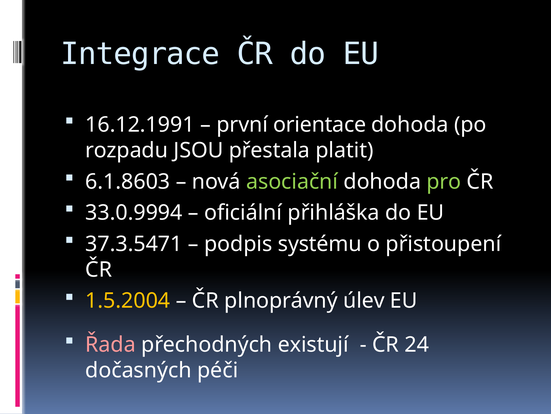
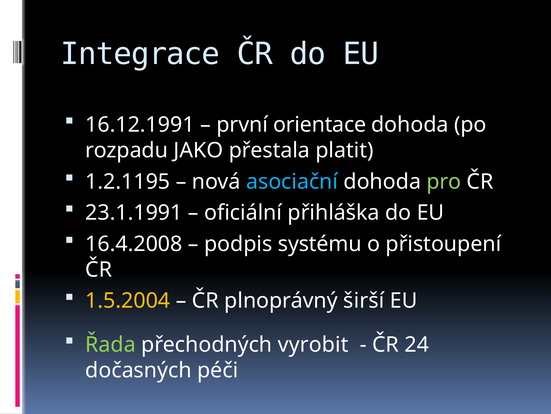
JSOU: JSOU -> JAKO
6.1.8603: 6.1.8603 -> 1.2.1195
asociační colour: light green -> light blue
33.0.9994: 33.0.9994 -> 23.1.1991
37.3.5471: 37.3.5471 -> 16.4.2008
úlev: úlev -> širší
Řada colour: pink -> light green
existují: existují -> vyrobit
